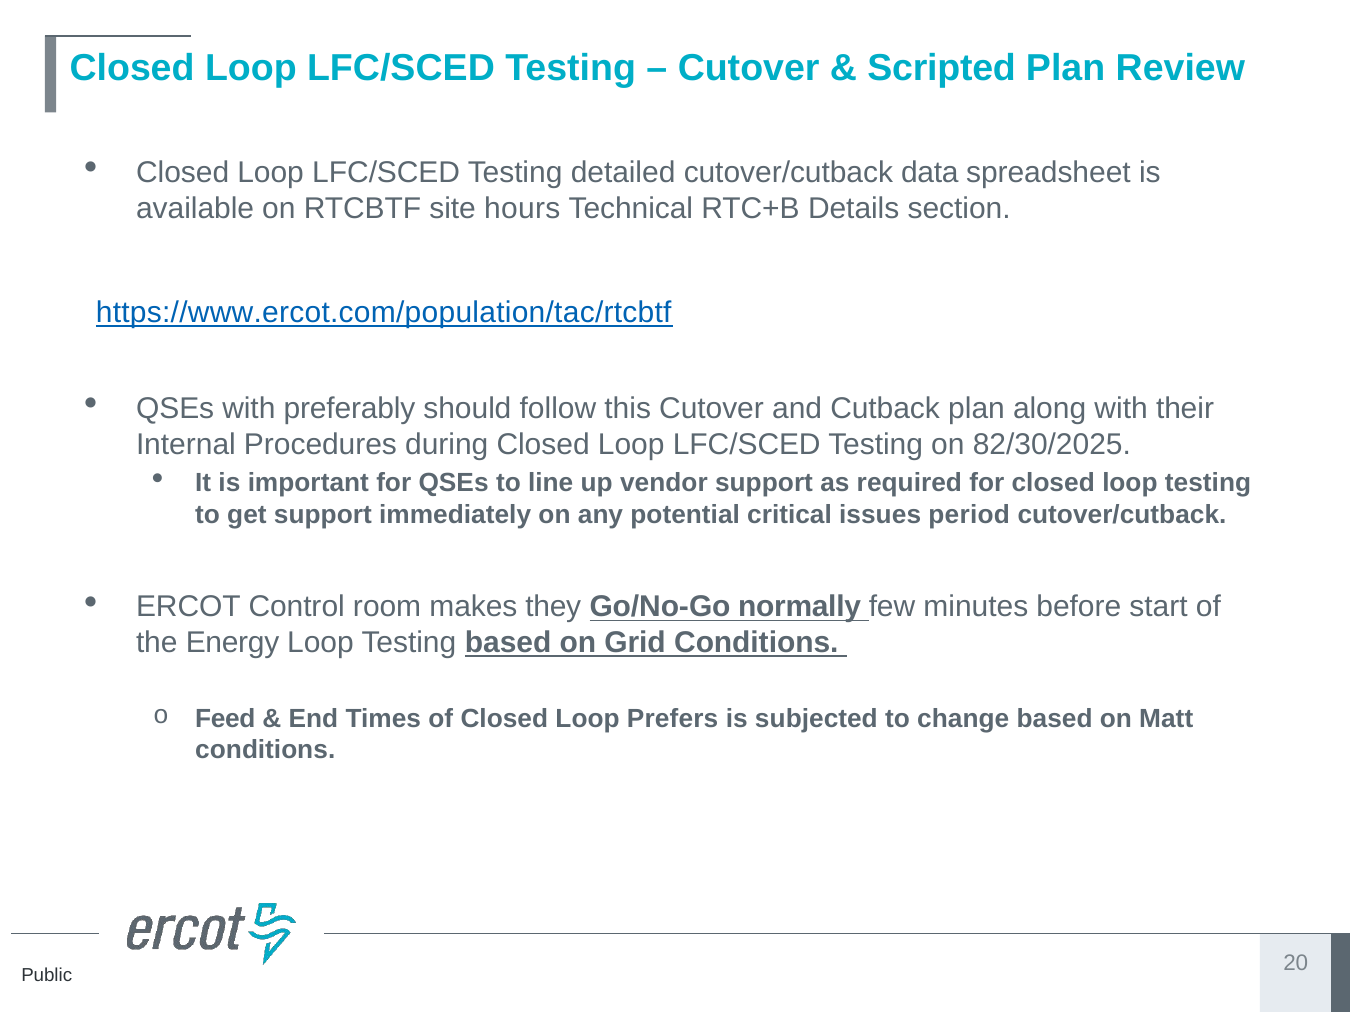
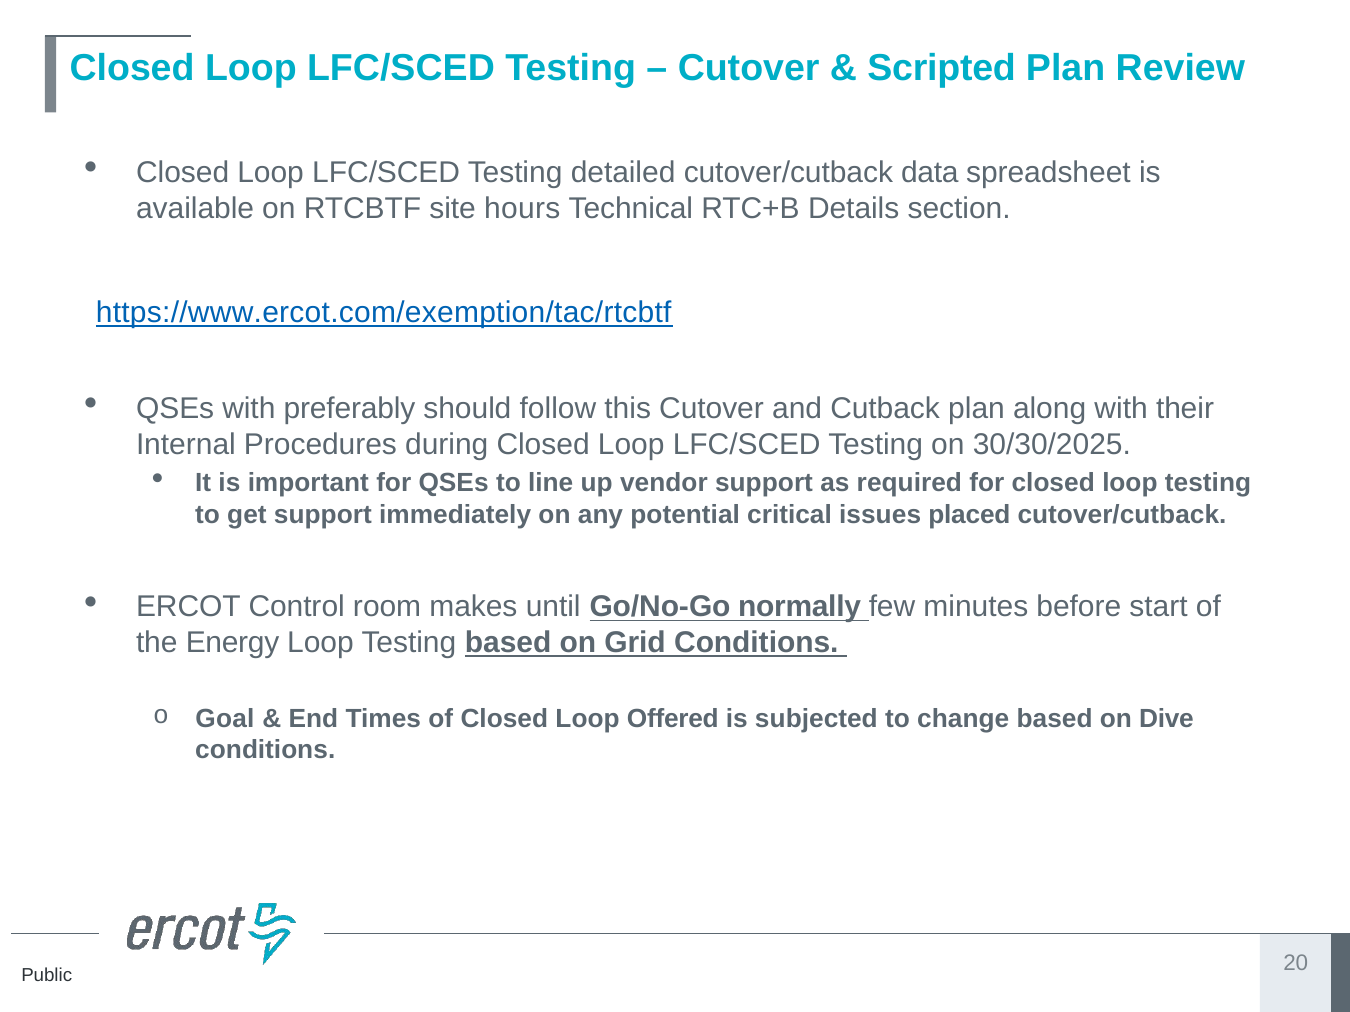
https://www.ercot.com/population/tac/rtcbtf: https://www.ercot.com/population/tac/rtcbtf -> https://www.ercot.com/exemption/tac/rtcbtf
82/30/2025: 82/30/2025 -> 30/30/2025
period: period -> placed
they: they -> until
Feed: Feed -> Goal
Prefers: Prefers -> Offered
Matt: Matt -> Dive
